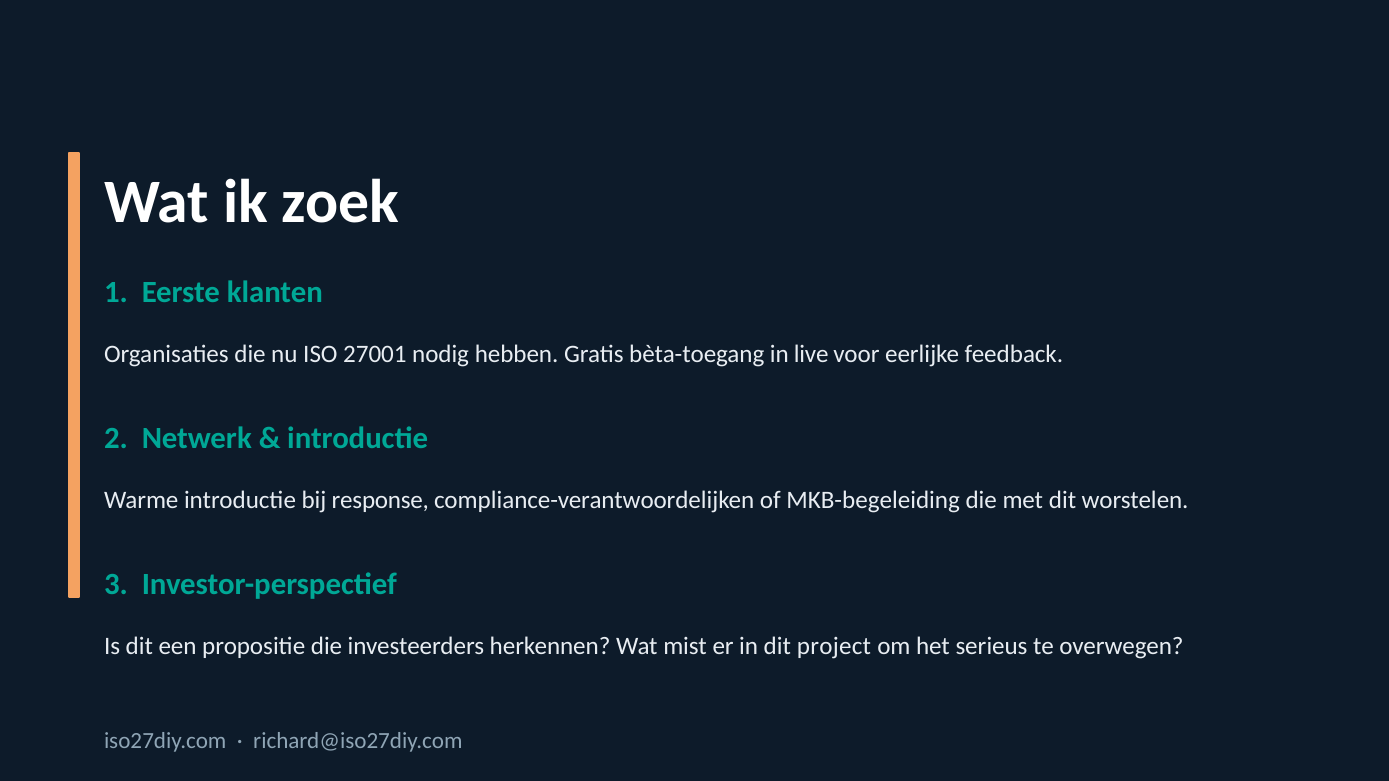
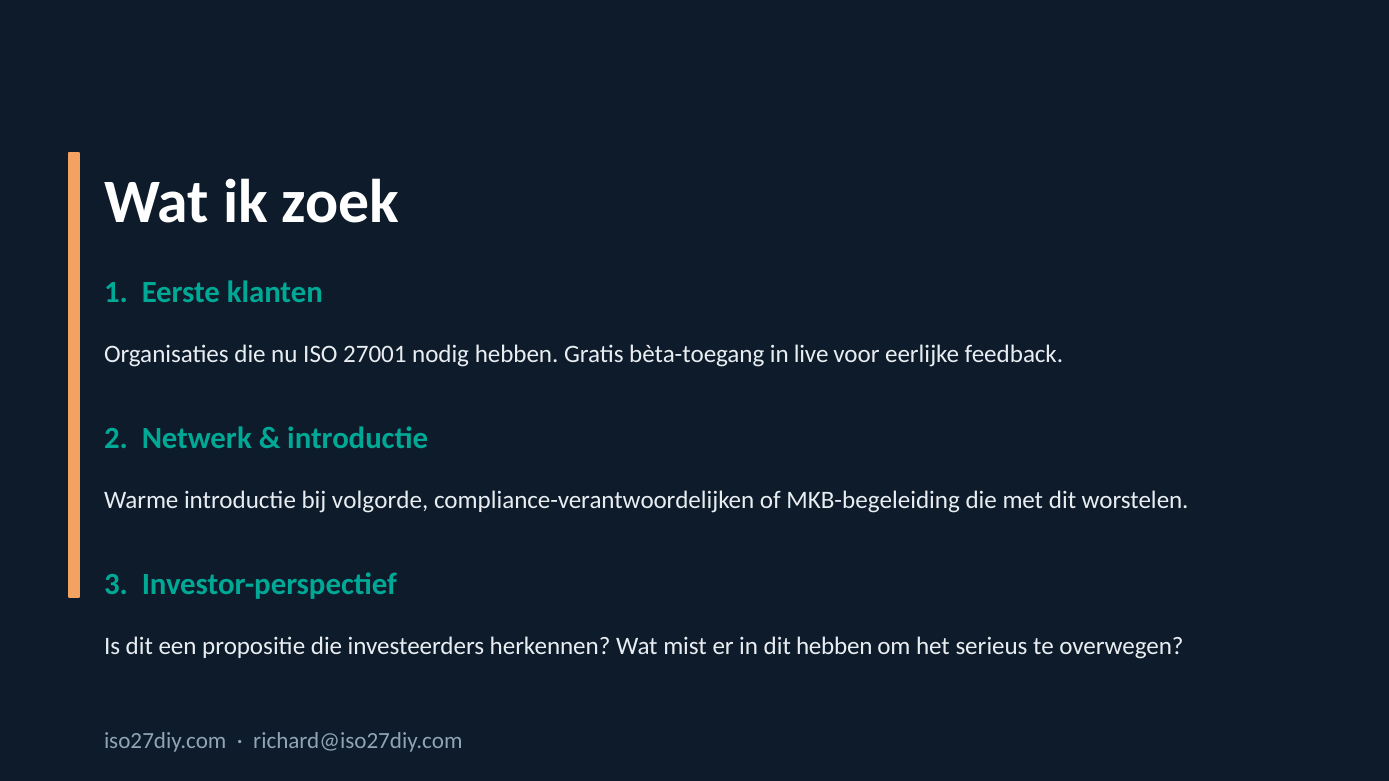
response: response -> volgorde
dit project: project -> hebben
